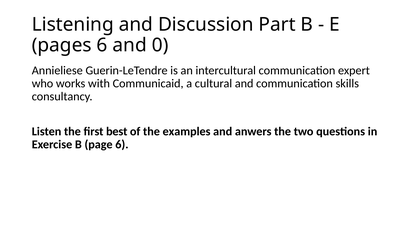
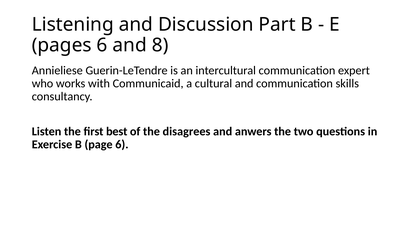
0: 0 -> 8
examples: examples -> disagrees
